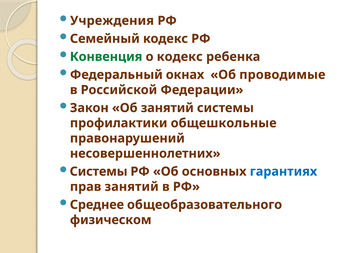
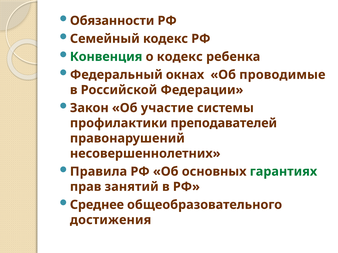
Учреждения: Учреждения -> Обязанности
Об занятий: занятий -> участие
общешкольные: общешкольные -> преподавателей
Системы at (99, 172): Системы -> Правила
гарантиях colour: blue -> green
физическом: физическом -> достижения
